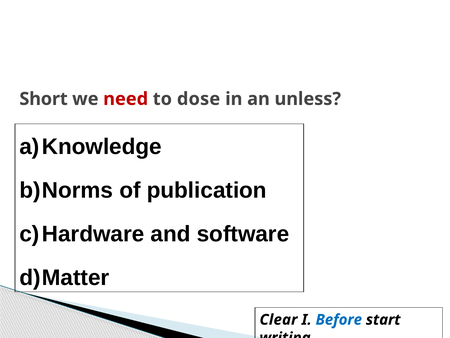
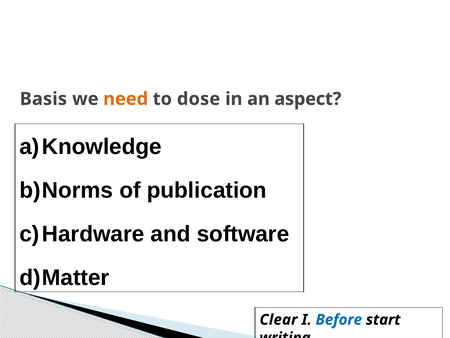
Short: Short -> Basis
need colour: red -> orange
unless: unless -> aspect
